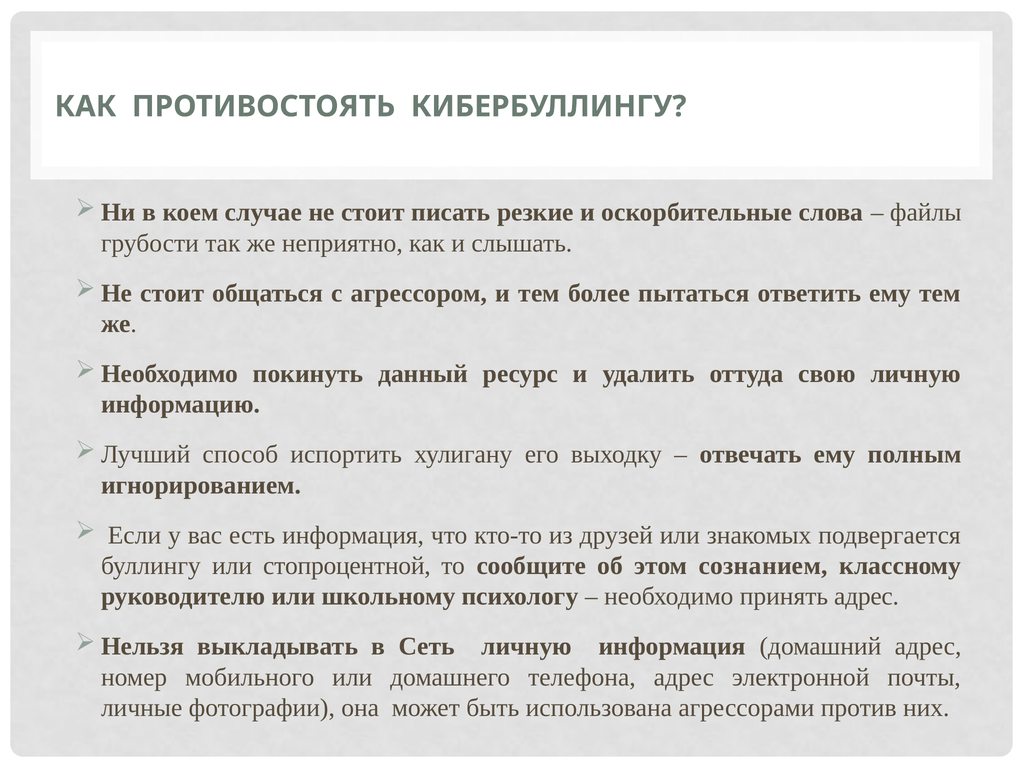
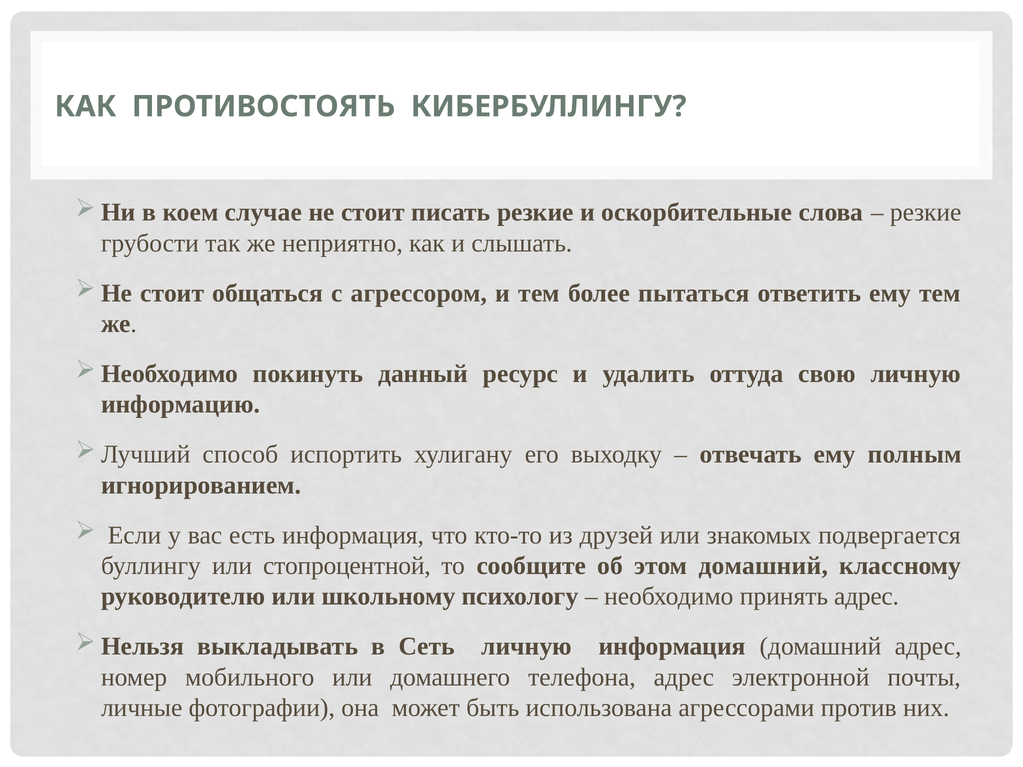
файлы at (926, 212): файлы -> резкие
этом сознанием: сознанием -> домашний
